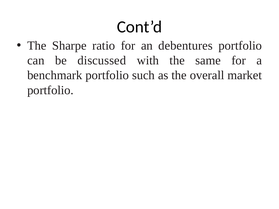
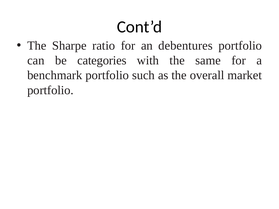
discussed: discussed -> categories
